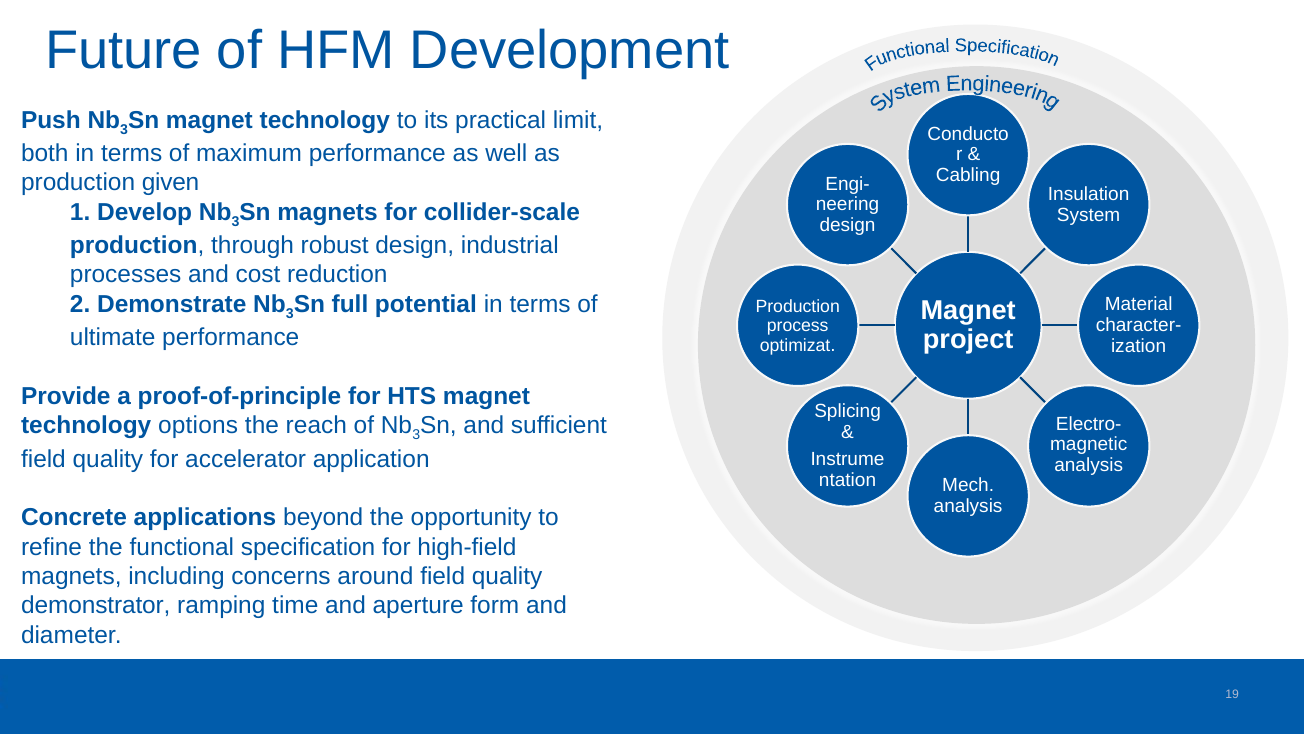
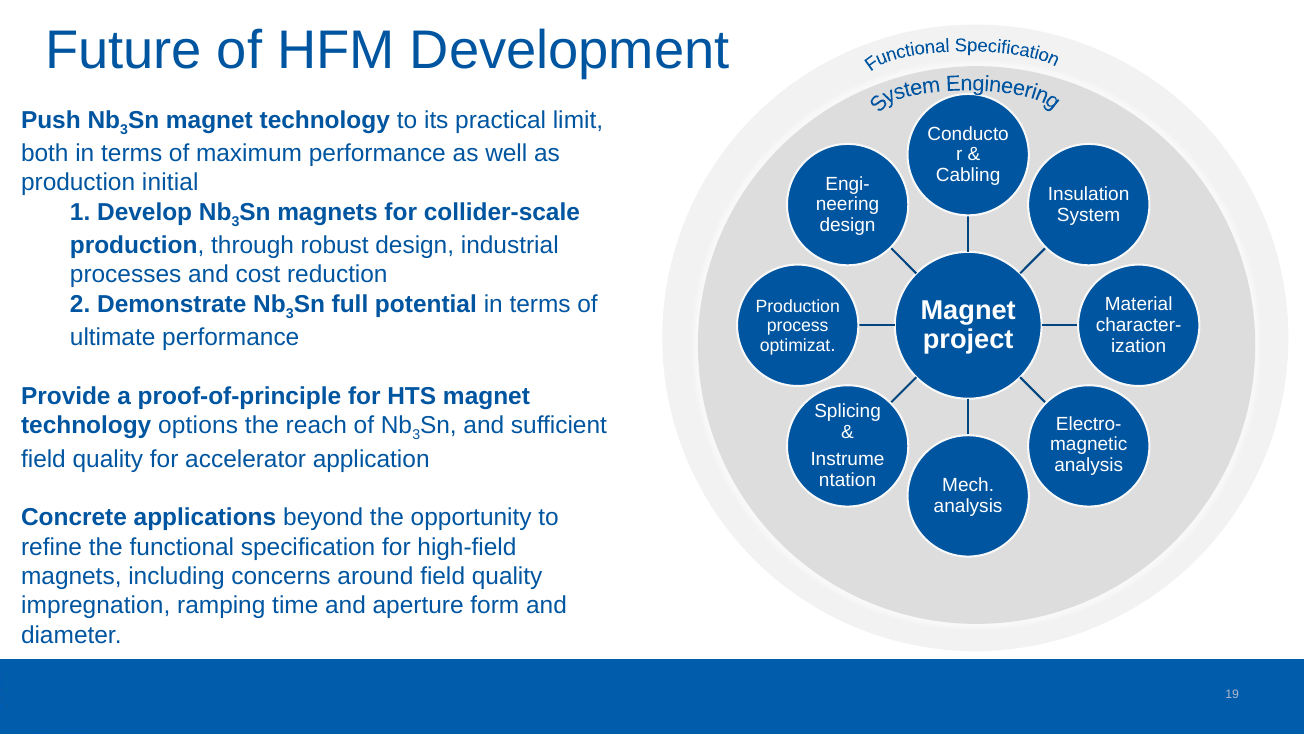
given: given -> initial
demonstrator: demonstrator -> impregnation
